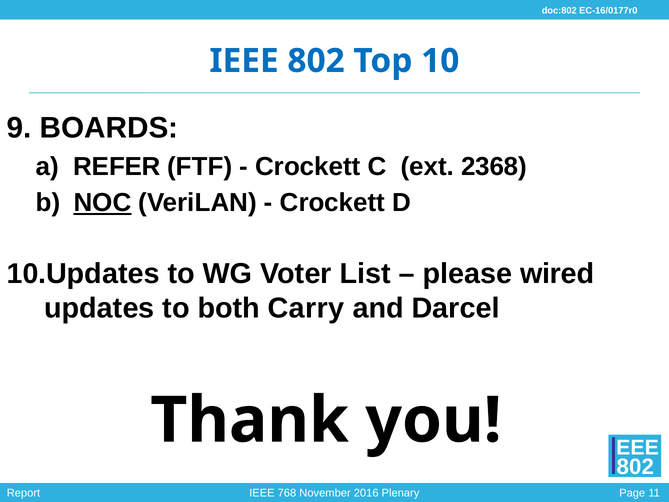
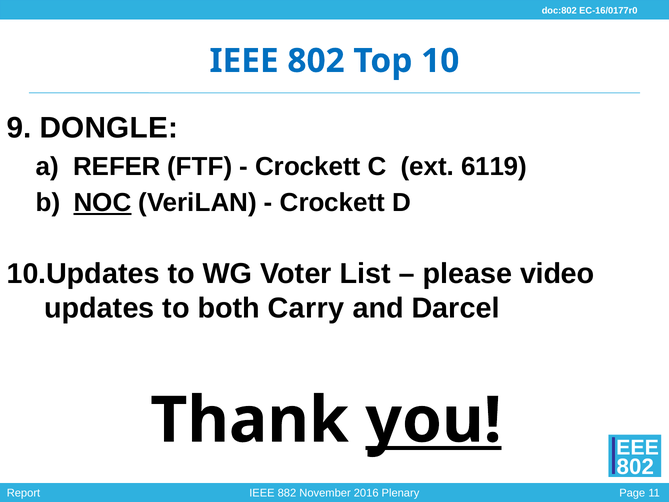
BOARDS: BOARDS -> DONGLE
2368: 2368 -> 6119
wired: wired -> video
you underline: none -> present
768: 768 -> 882
